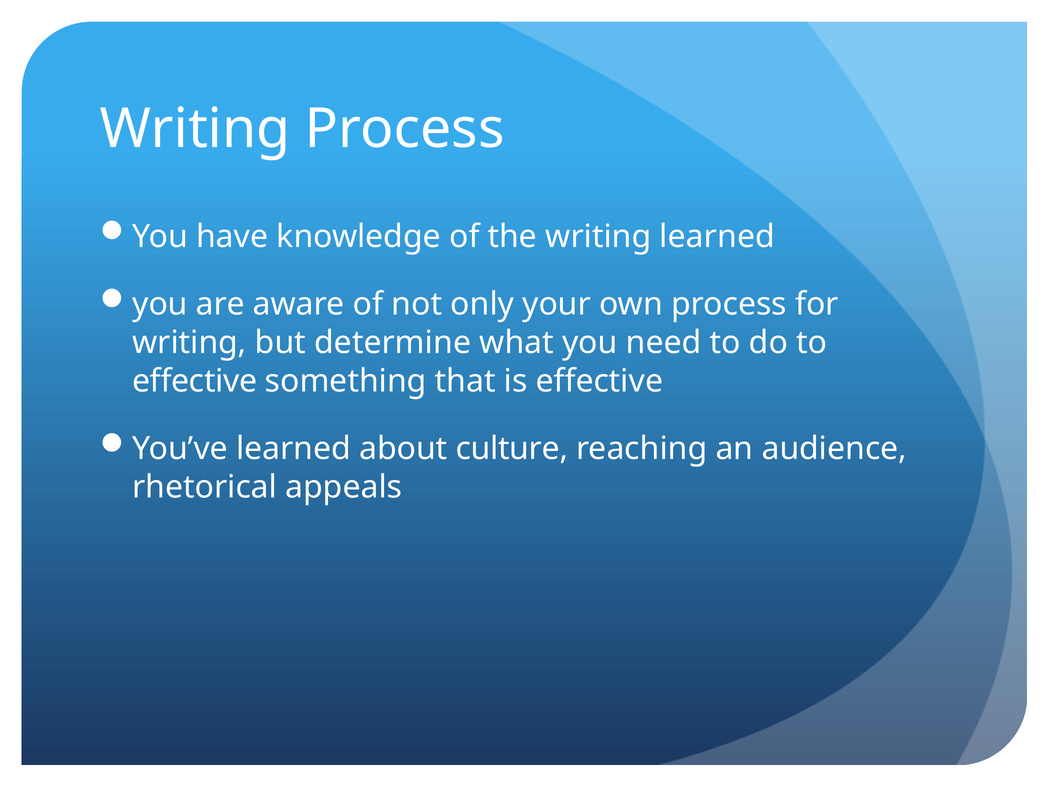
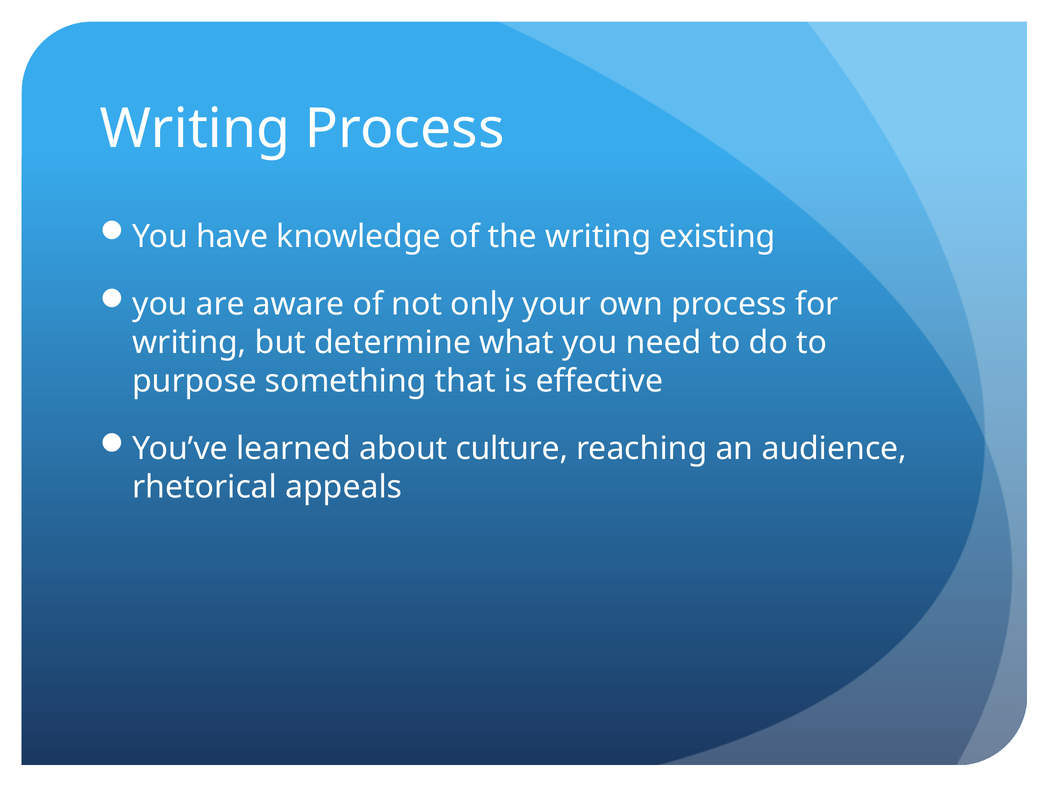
writing learned: learned -> existing
effective at (195, 381): effective -> purpose
